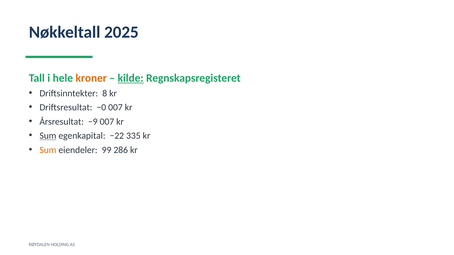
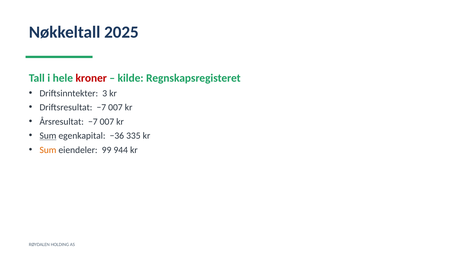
kroner colour: orange -> red
kilde underline: present -> none
8: 8 -> 3
Driftsresultat −0: −0 -> −7
Årsresultat −9: −9 -> −7
−22: −22 -> −36
286: 286 -> 944
